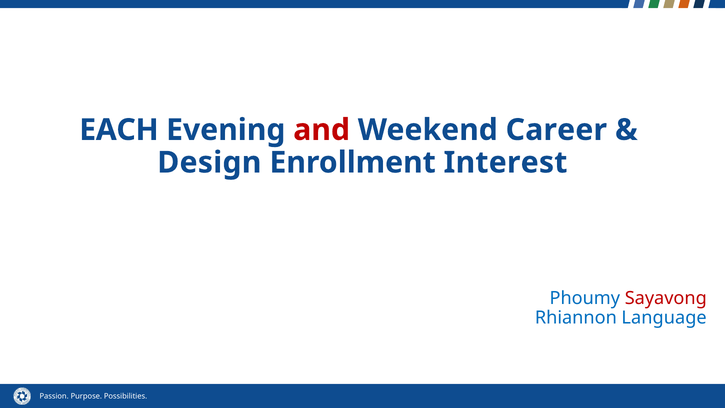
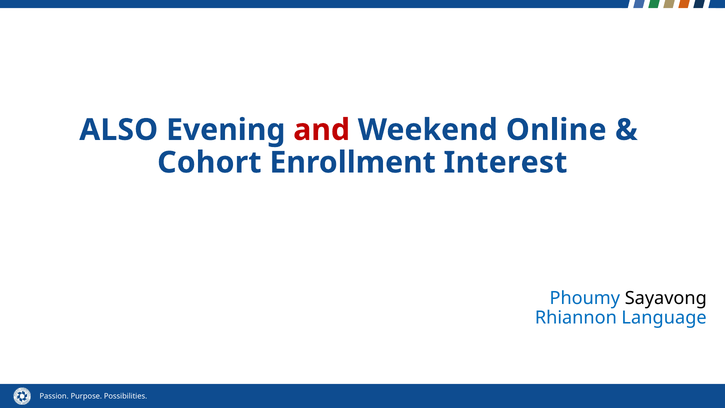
EACH: EACH -> ALSO
Career: Career -> Online
Design: Design -> Cohort
Sayavong colour: red -> black
